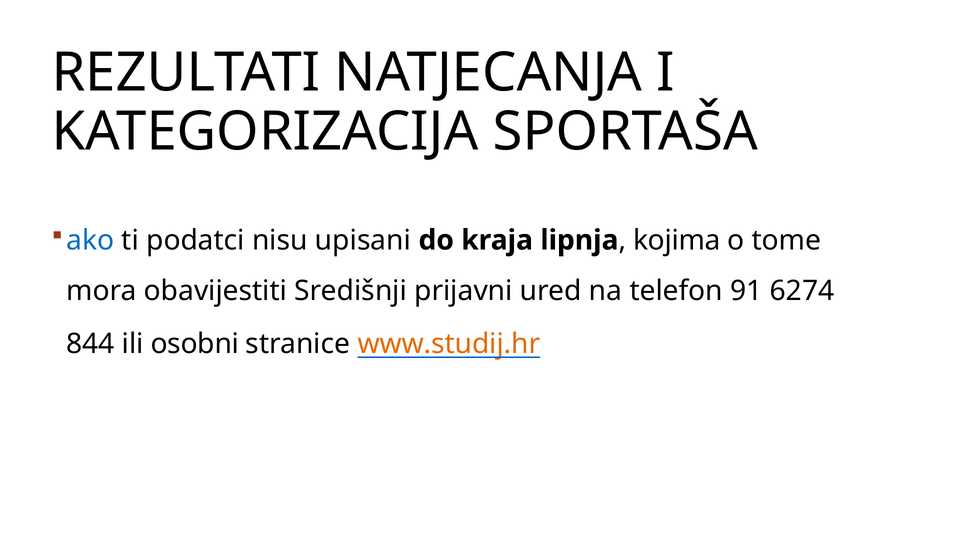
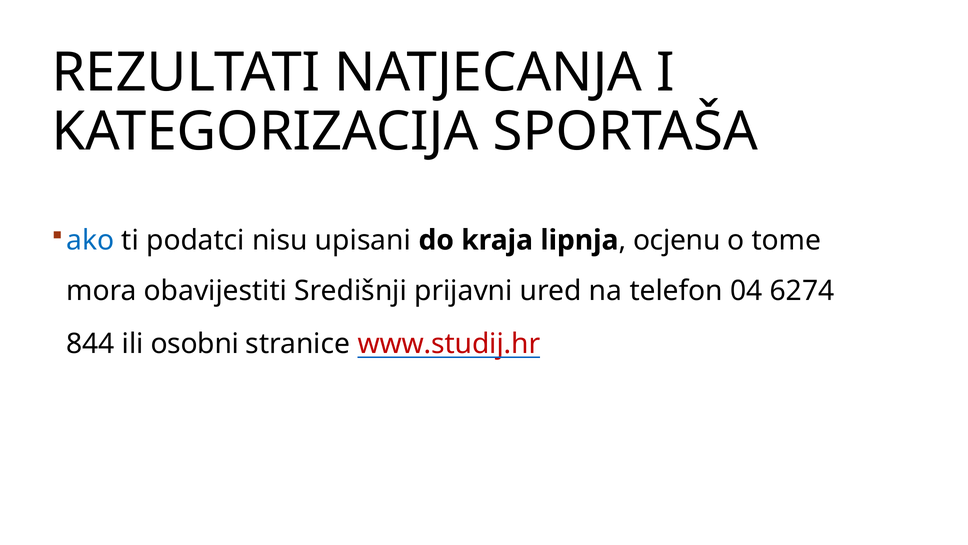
kojima: kojima -> ocjenu
91: 91 -> 04
www.studij.hr colour: orange -> red
